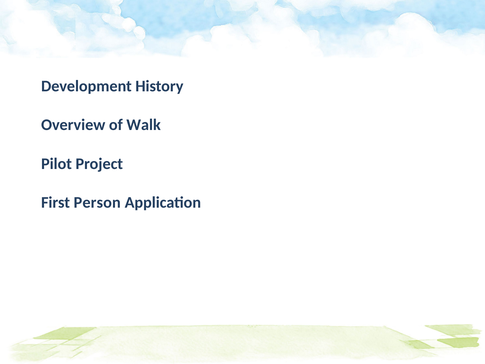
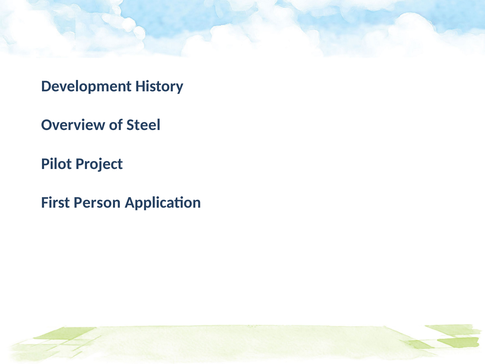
Walk: Walk -> Steel
